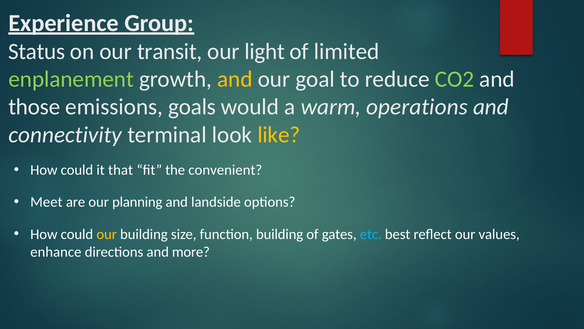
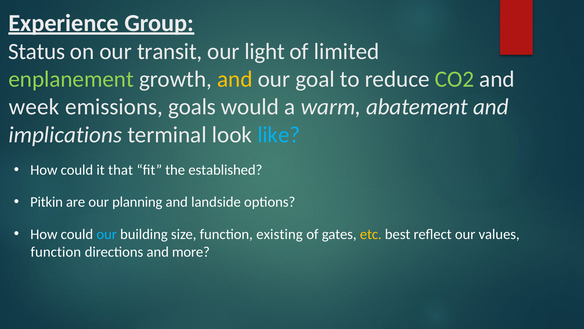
those: those -> week
operations: operations -> abatement
connectivity: connectivity -> implications
like colour: yellow -> light blue
convenient: convenient -> established
Meet: Meet -> Pitkin
our at (107, 234) colour: yellow -> light blue
function building: building -> existing
etc colour: light blue -> yellow
enhance at (56, 251): enhance -> function
